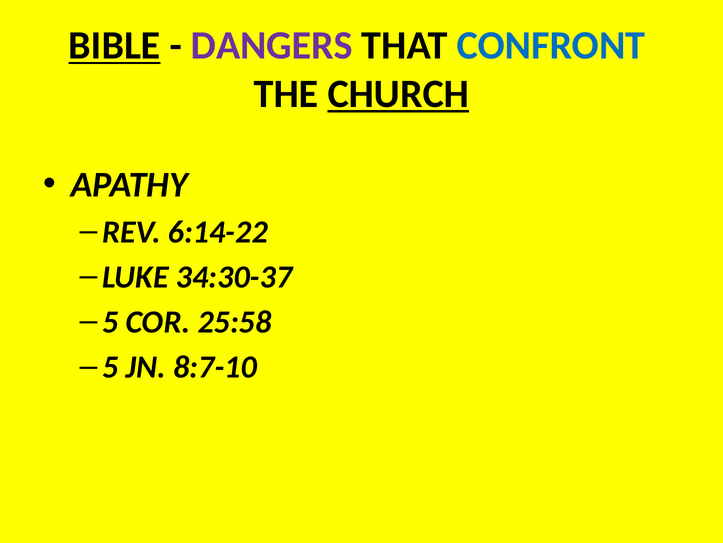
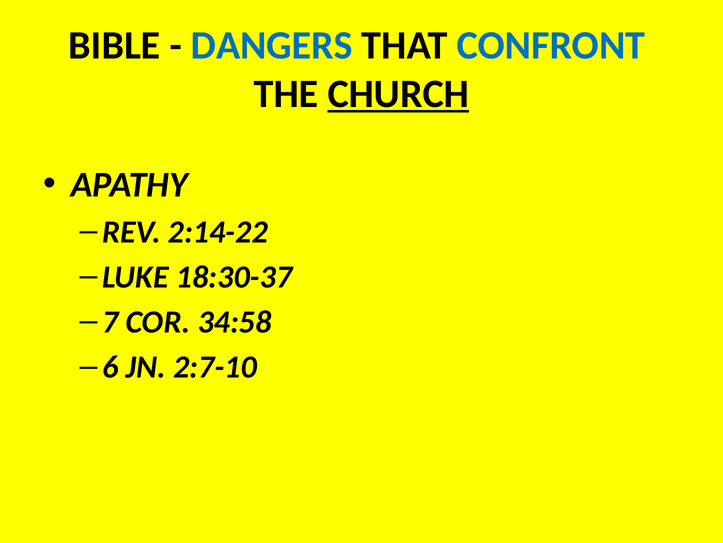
BIBLE underline: present -> none
DANGERS colour: purple -> blue
6:14-22: 6:14-22 -> 2:14-22
34:30-37: 34:30-37 -> 18:30-37
5 at (110, 322): 5 -> 7
25:58: 25:58 -> 34:58
5 at (110, 367): 5 -> 6
8:7-10: 8:7-10 -> 2:7-10
